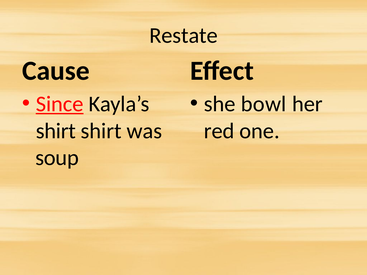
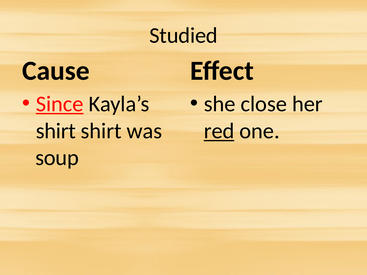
Restate: Restate -> Studied
bowl: bowl -> close
red underline: none -> present
